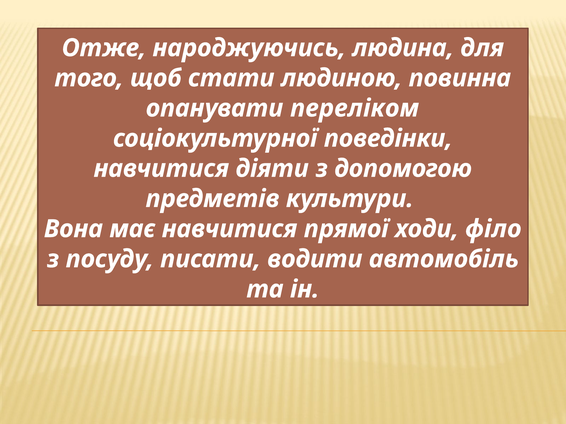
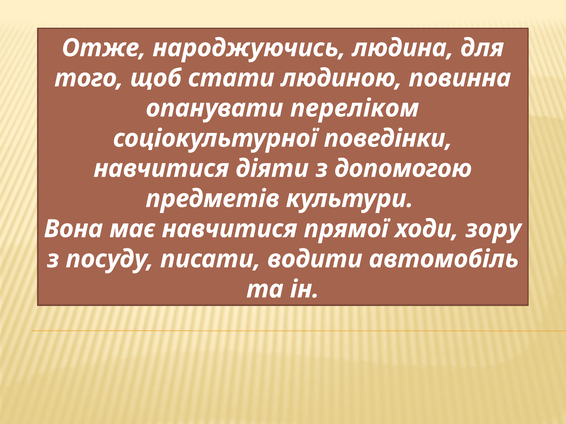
філо: філо -> зору
